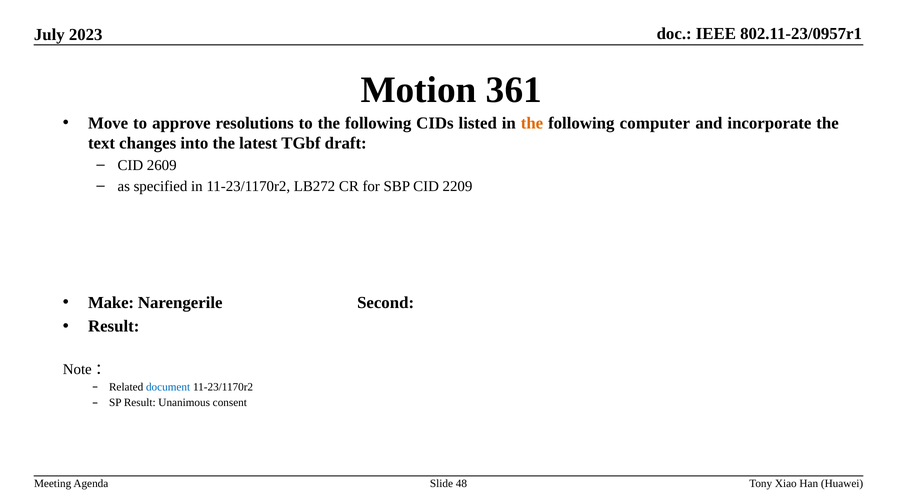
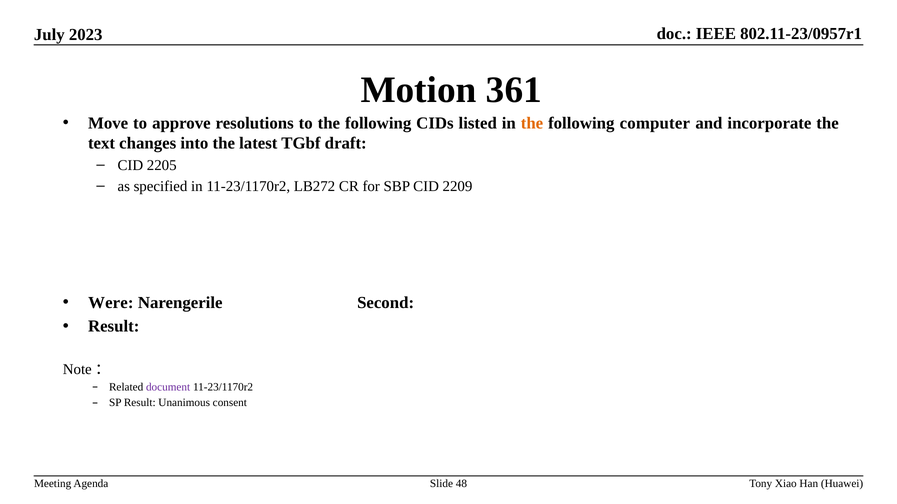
2609: 2609 -> 2205
Make: Make -> Were
document colour: blue -> purple
